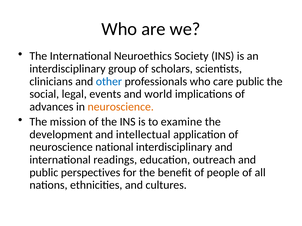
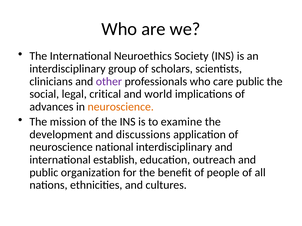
other colour: blue -> purple
events: events -> critical
intellectual: intellectual -> discussions
readings: readings -> establish
perspectives: perspectives -> organization
